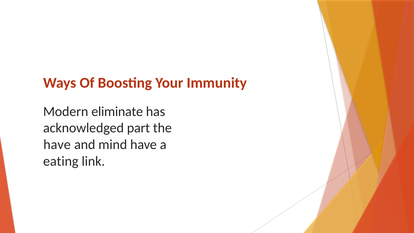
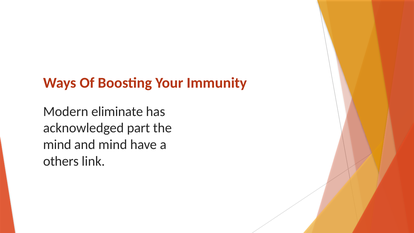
have at (57, 145): have -> mind
eating: eating -> others
